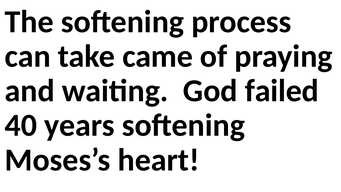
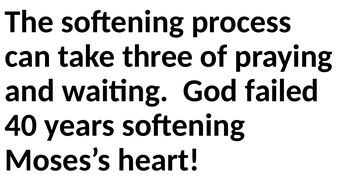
came: came -> three
